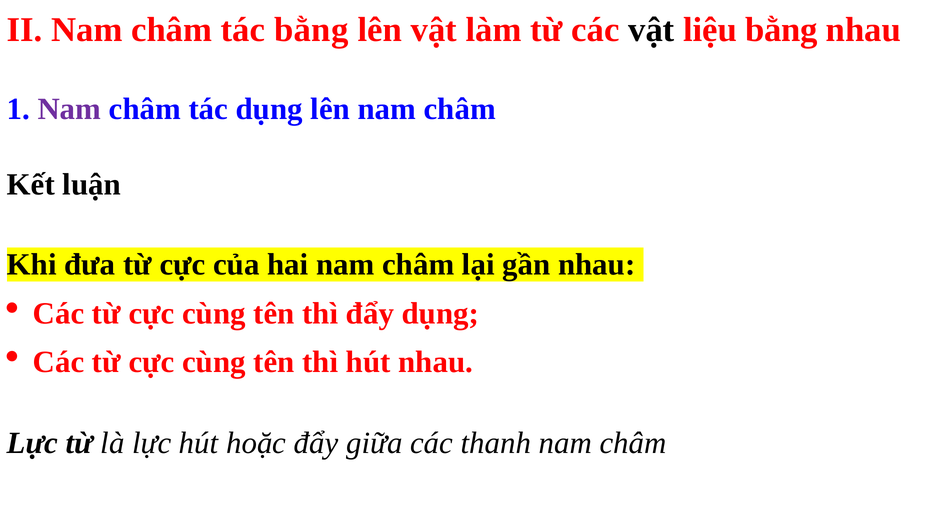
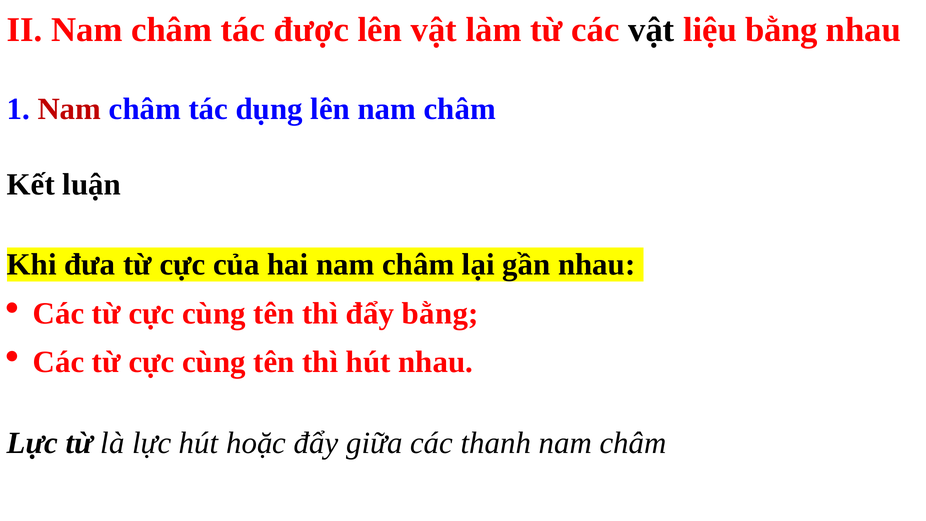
tác bằng: bằng -> được
Nam at (69, 109) colour: purple -> red
đẩy dụng: dụng -> bằng
